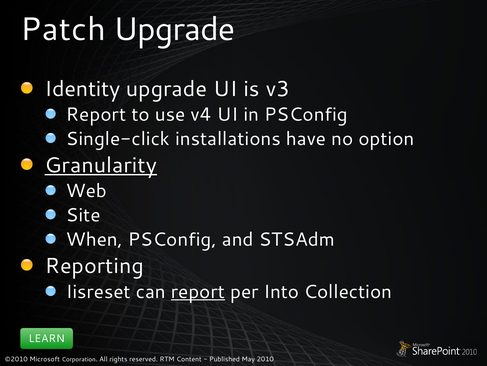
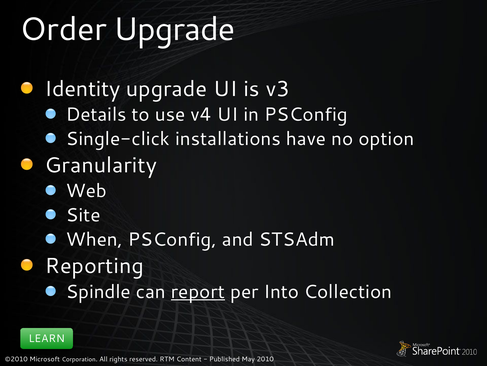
Patch: Patch -> Order
Report at (96, 114): Report -> Details
Granularity underline: present -> none
Iisreset: Iisreset -> Spindle
